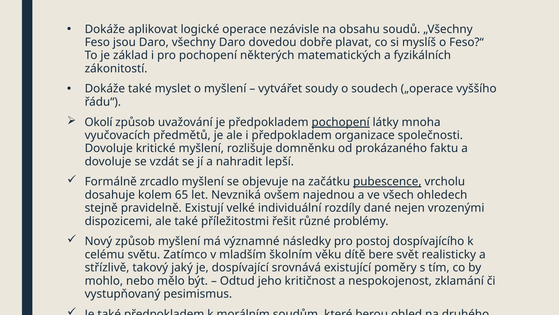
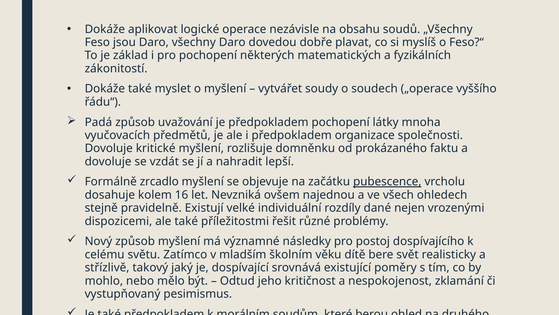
Okolí: Okolí -> Padá
pochopení at (341, 122) underline: present -> none
65: 65 -> 16
